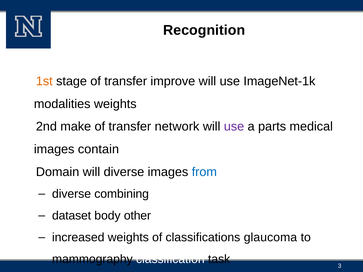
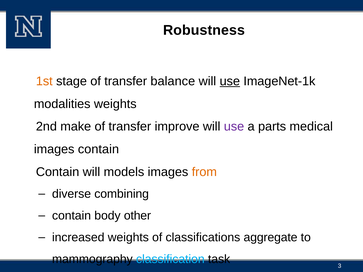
Recognition: Recognition -> Robustness
improve: improve -> balance
use at (230, 81) underline: none -> present
network: network -> improve
Domain at (58, 172): Domain -> Contain
will diverse: diverse -> models
from colour: blue -> orange
dataset at (72, 216): dataset -> contain
glaucoma: glaucoma -> aggregate
classification colour: white -> light blue
